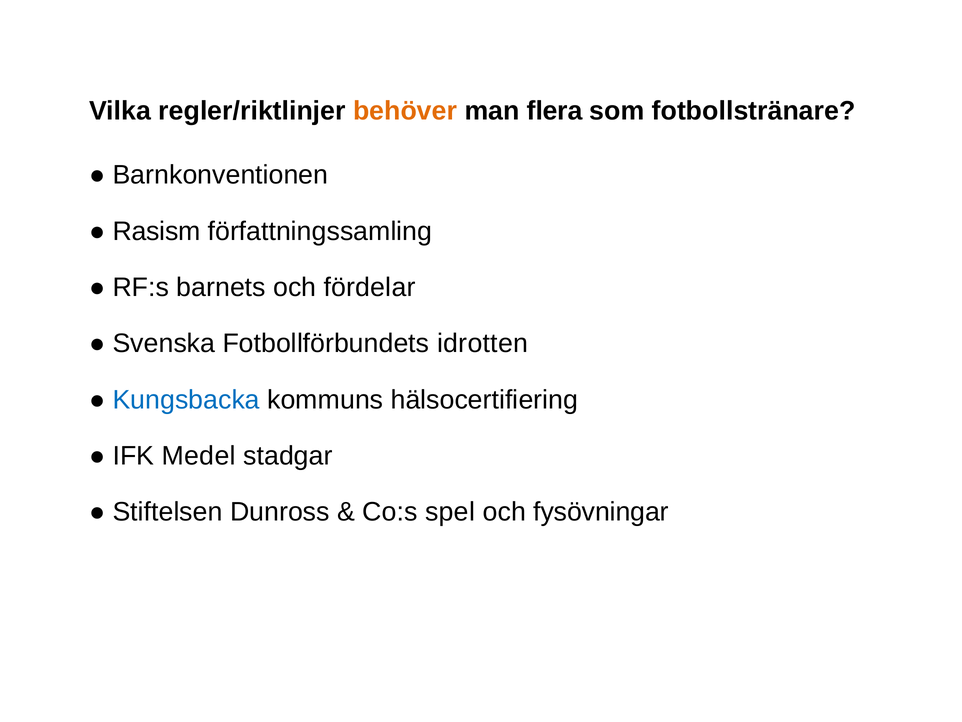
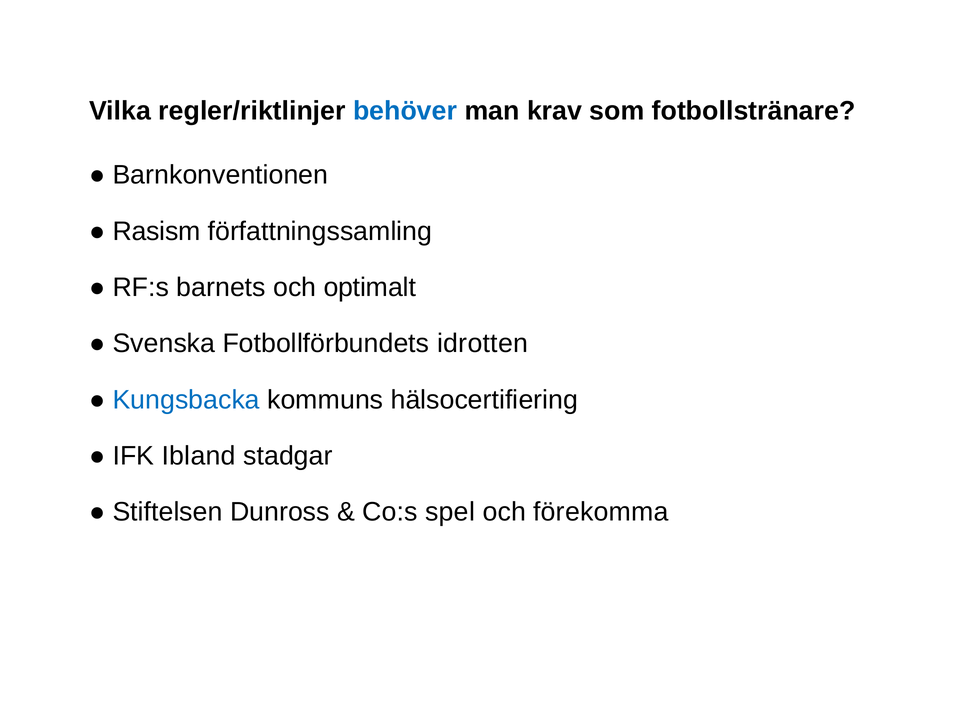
behöver colour: orange -> blue
flera: flera -> krav
fördelar: fördelar -> optimalt
Medel: Medel -> Ibland
fysövningar: fysövningar -> förekomma
